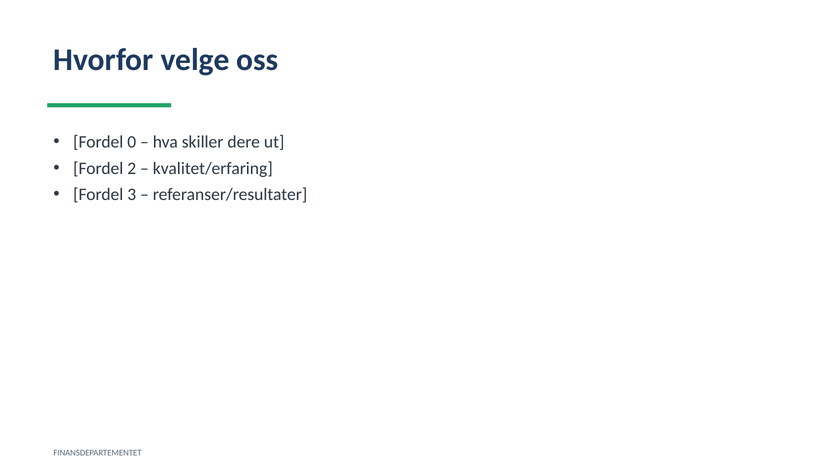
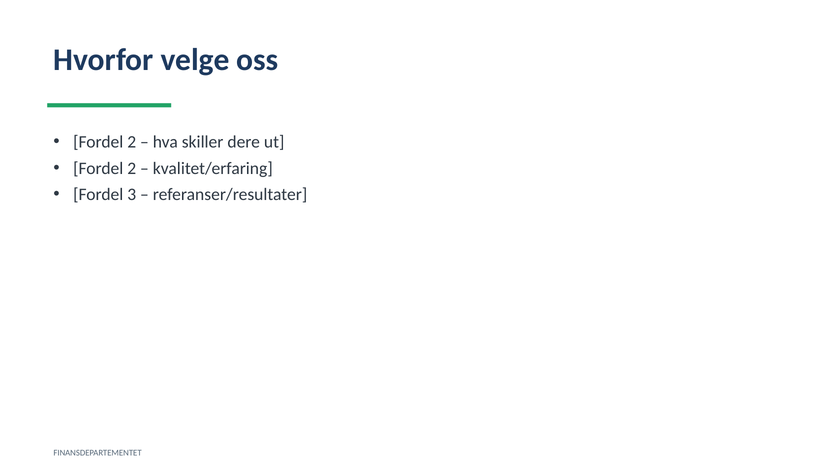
0 at (132, 142): 0 -> 2
